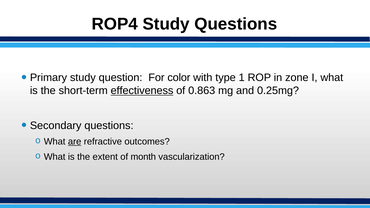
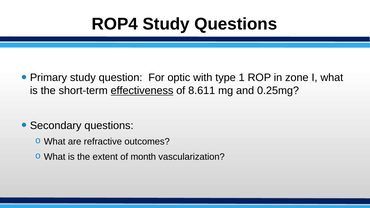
color: color -> optic
0.863: 0.863 -> 8.611
are underline: present -> none
